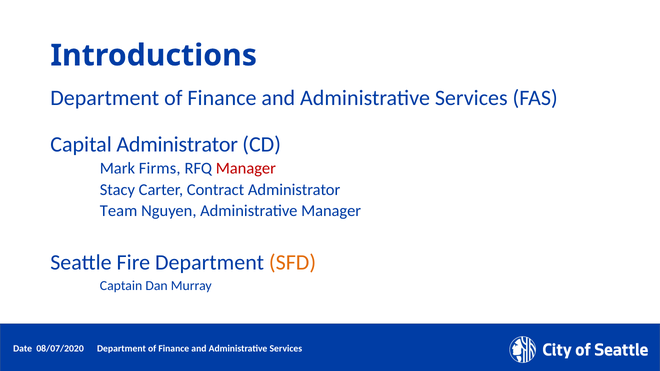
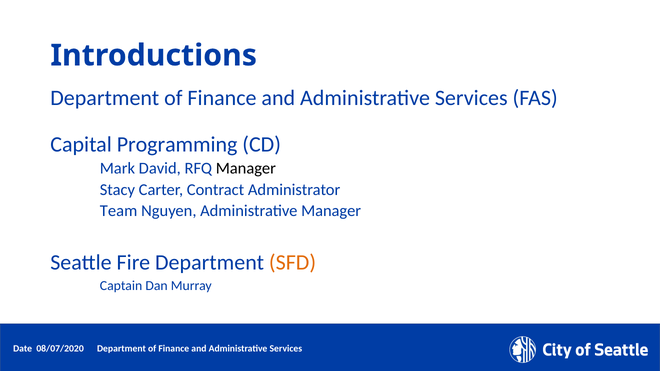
Capital Administrator: Administrator -> Programming
Firms: Firms -> David
Manager at (246, 169) colour: red -> black
